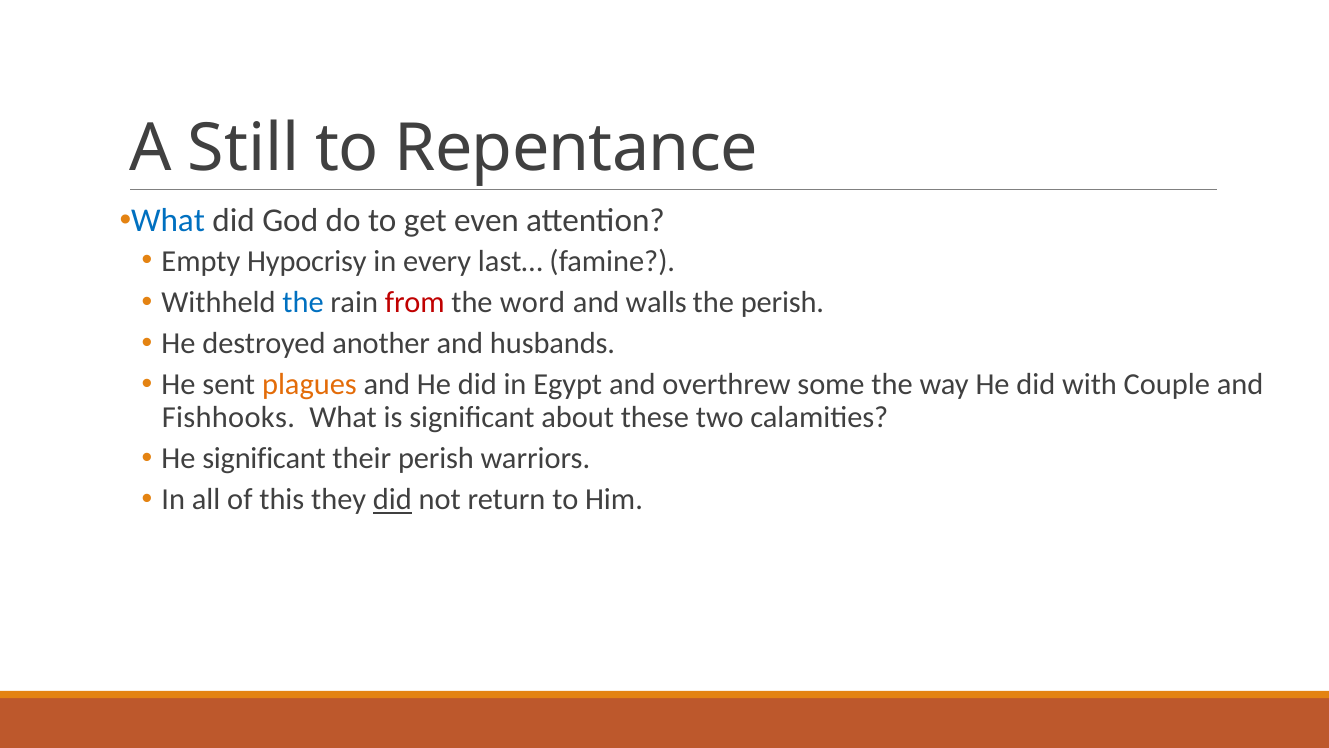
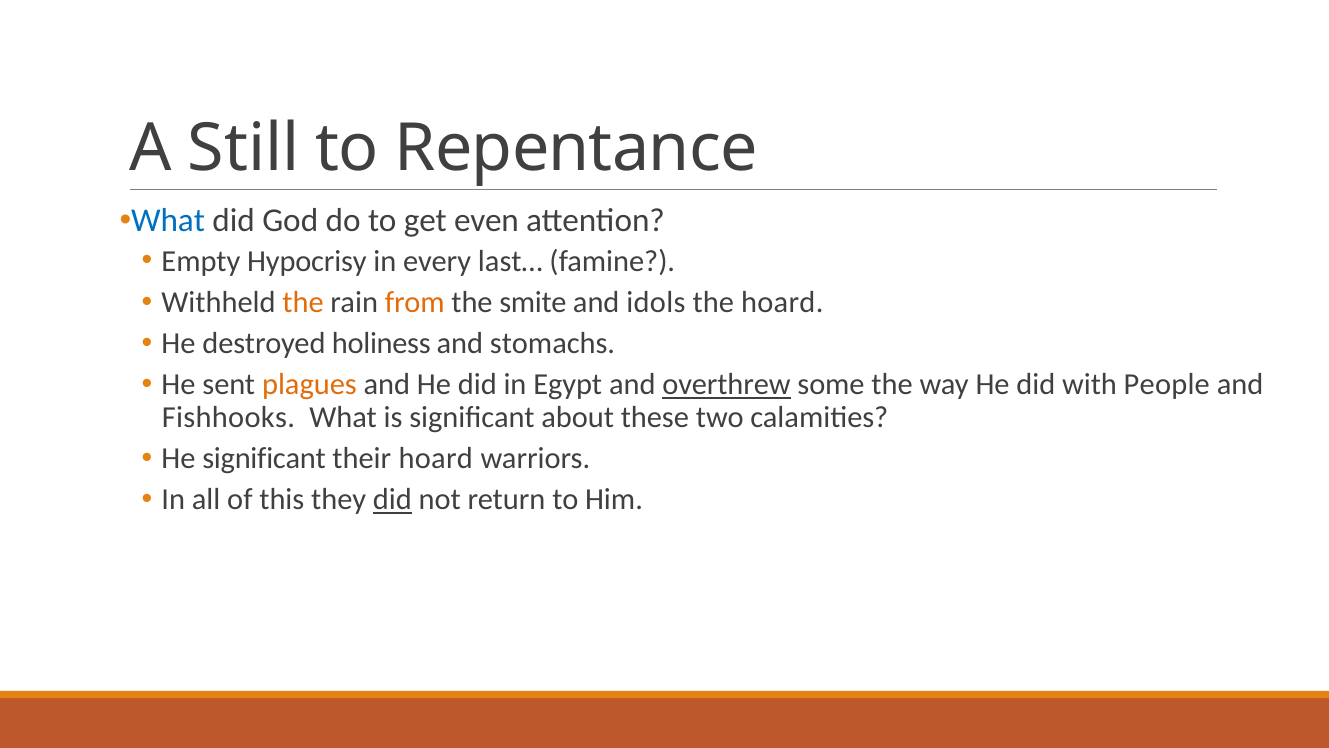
the at (303, 302) colour: blue -> orange
from colour: red -> orange
word: word -> smite
walls: walls -> idols
the perish: perish -> hoard
another: another -> holiness
husbands: husbands -> stomachs
overthrew underline: none -> present
Couple: Couple -> People
their perish: perish -> hoard
